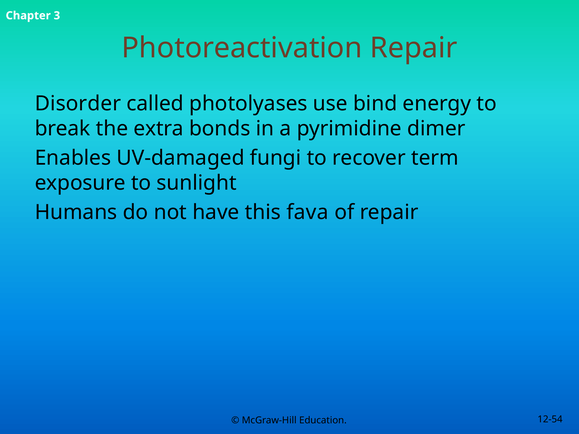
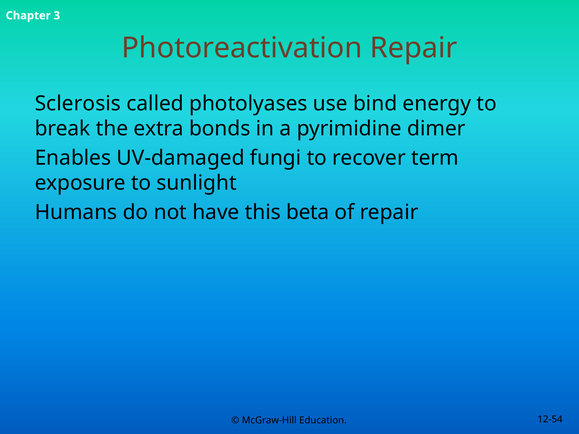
Disorder: Disorder -> Sclerosis
fava: fava -> beta
